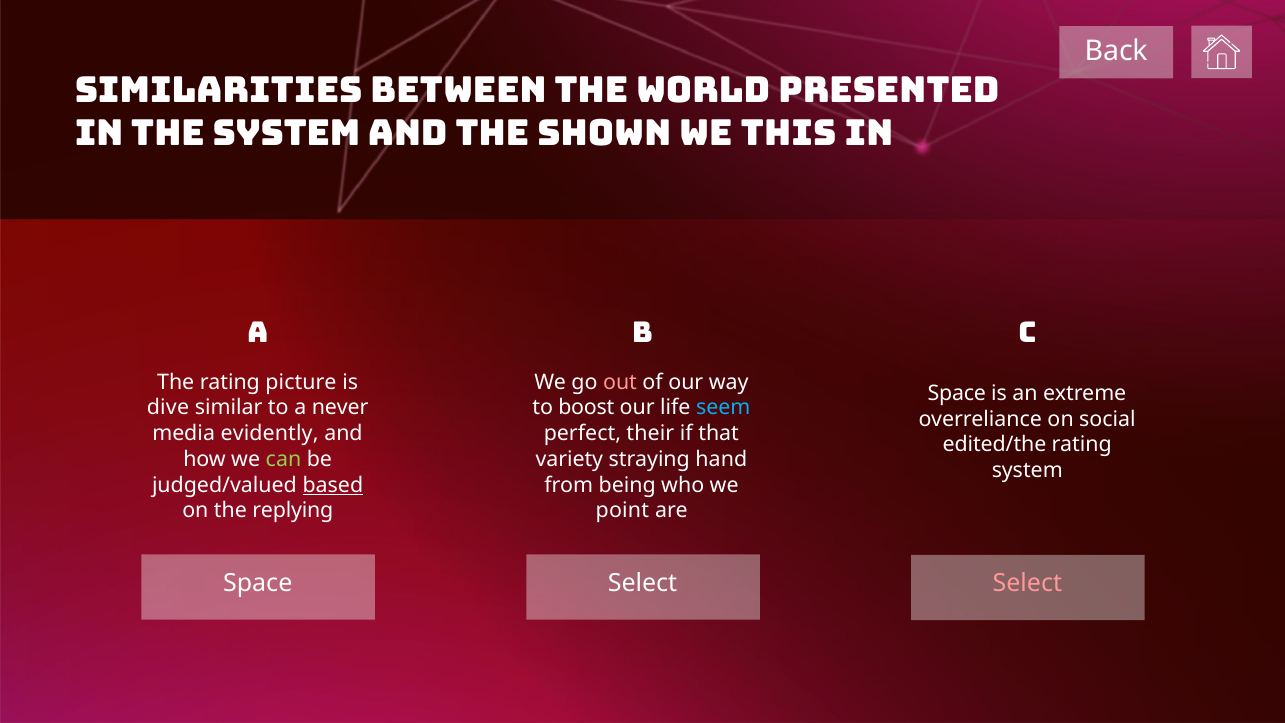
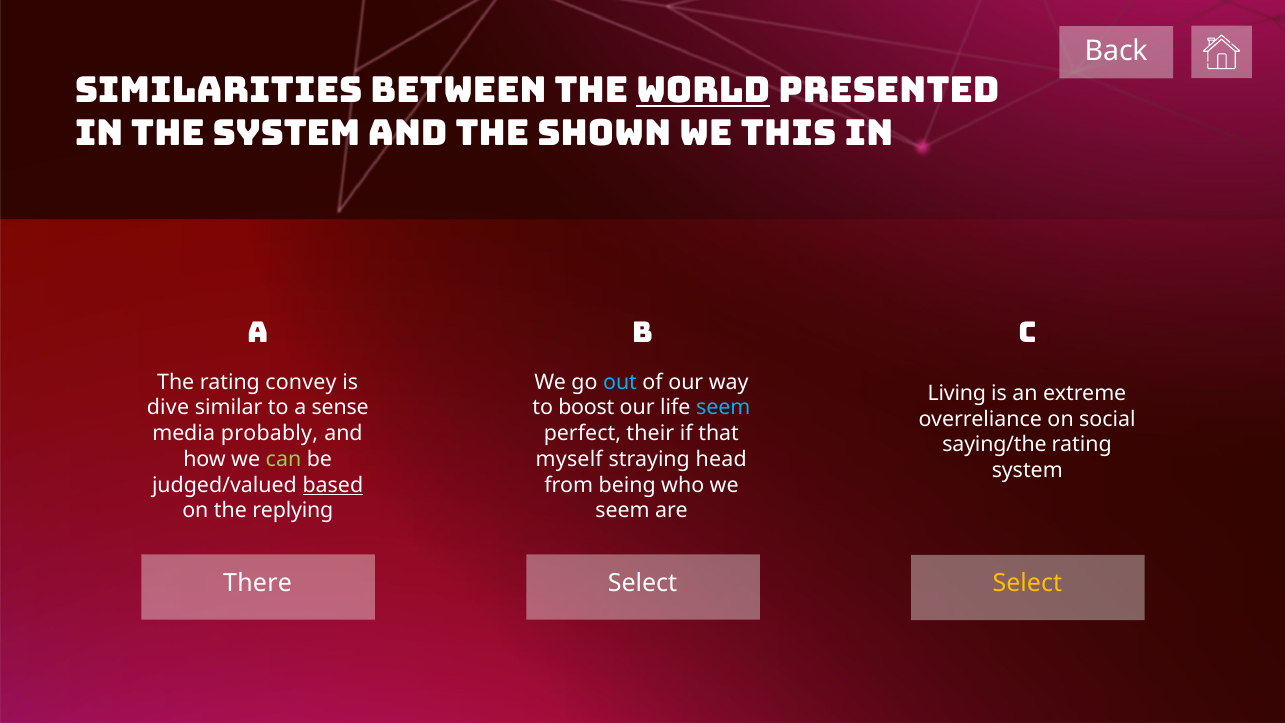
world underline: none -> present
picture: picture -> convey
out colour: pink -> light blue
Space at (957, 393): Space -> Living
never: never -> sense
evidently: evidently -> probably
edited/the: edited/the -> saying/the
variety: variety -> myself
hand: hand -> head
point at (622, 511): point -> seem
Space at (258, 583): Space -> There
Select at (1027, 583) colour: pink -> yellow
